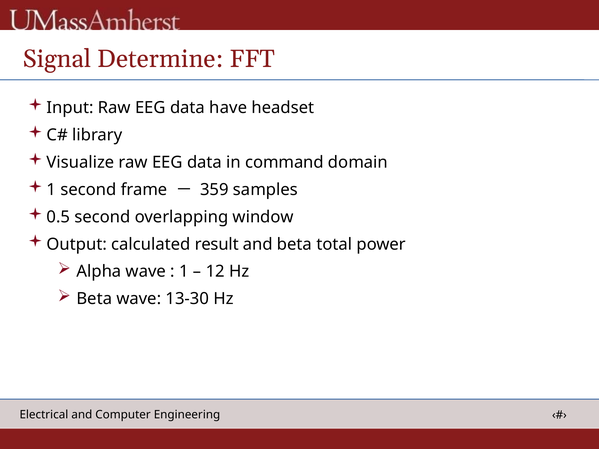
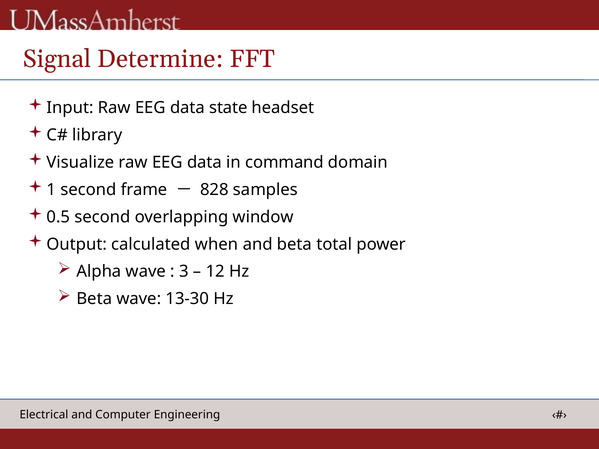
have: have -> state
359: 359 -> 828
result: result -> when
1 at (184, 272): 1 -> 3
